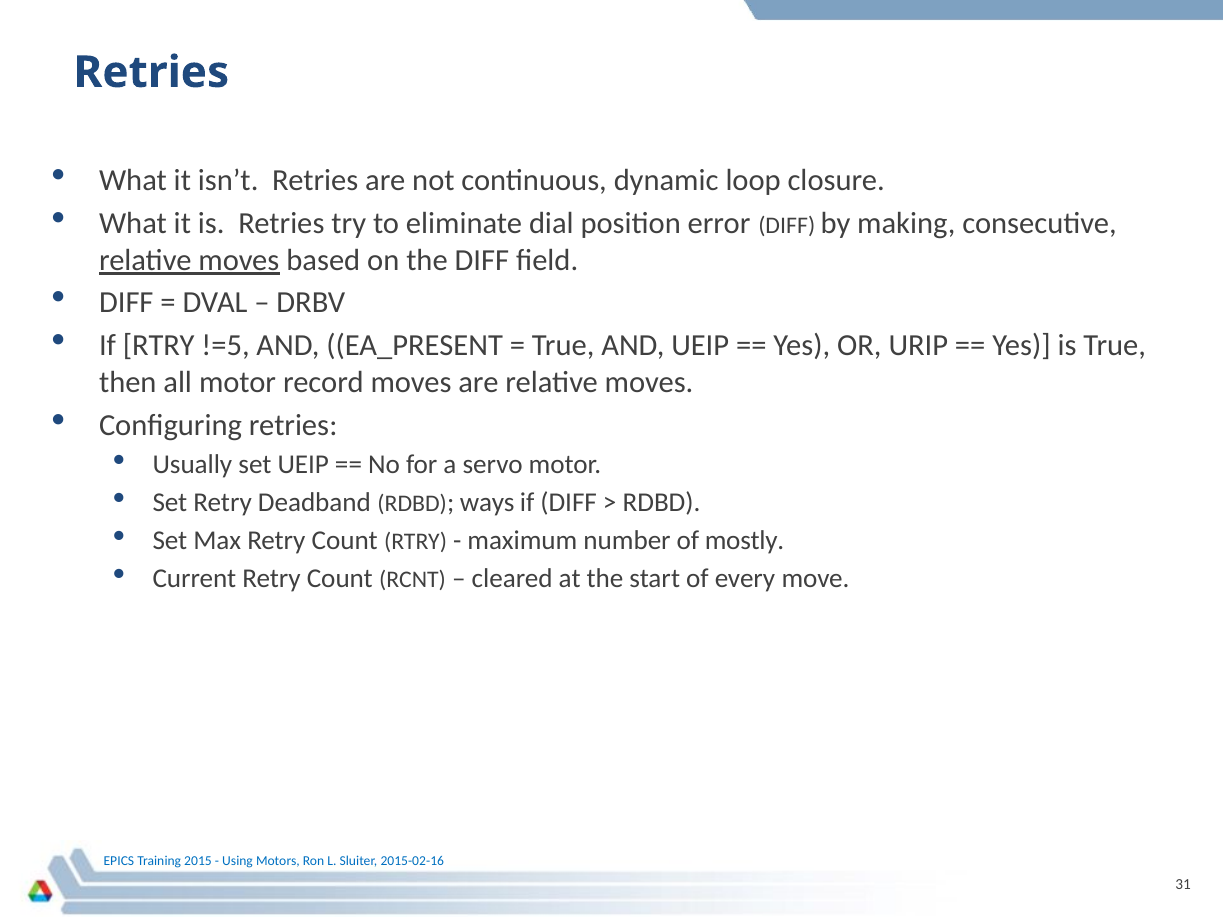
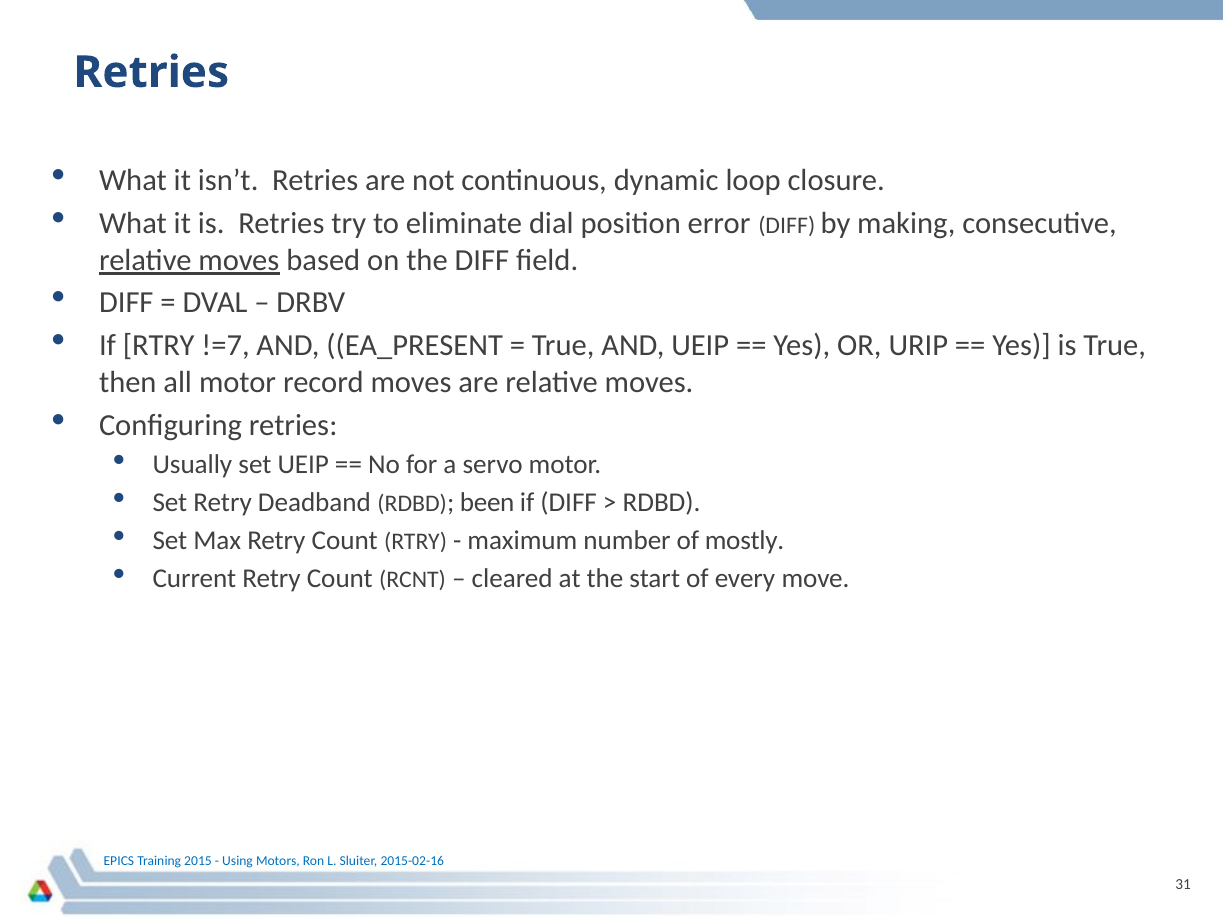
!=5: !=5 -> !=7
ways: ways -> been
